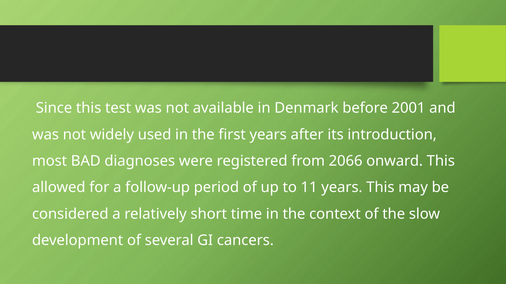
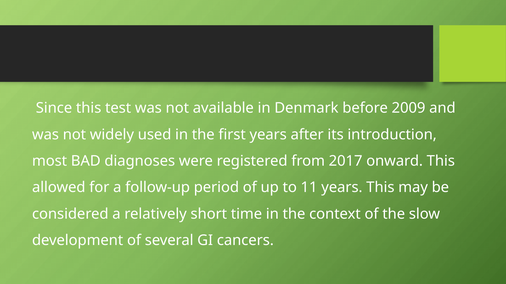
2001: 2001 -> 2009
2066: 2066 -> 2017
